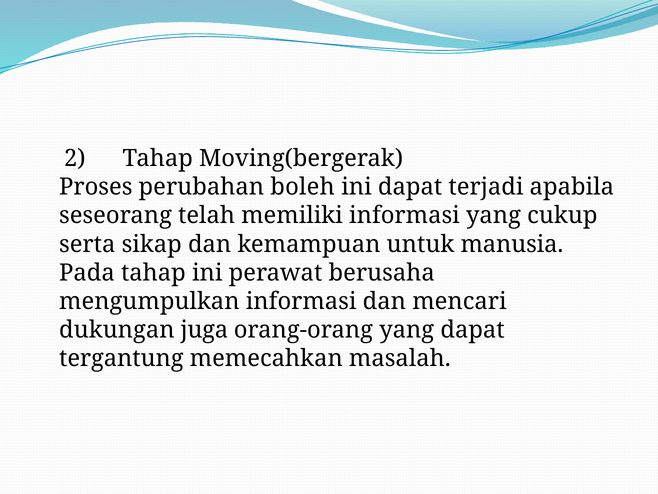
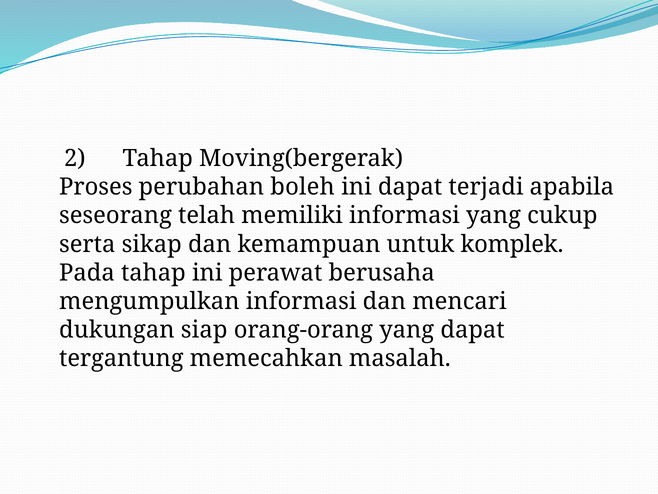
manusia: manusia -> komplek
juga: juga -> siap
